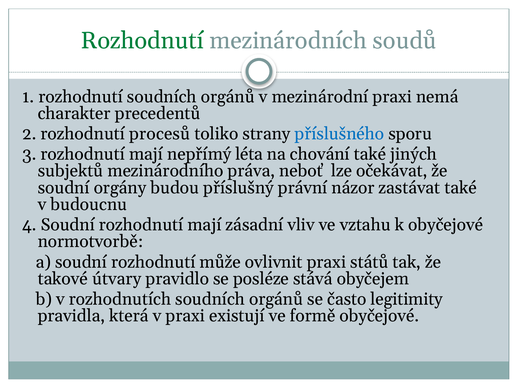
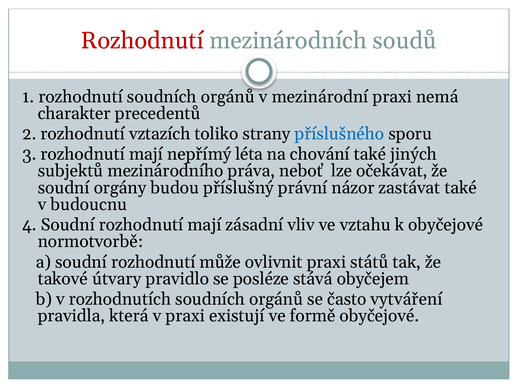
Rozhodnutí at (142, 41) colour: green -> red
procesů: procesů -> vztazích
legitimity: legitimity -> vytváření
